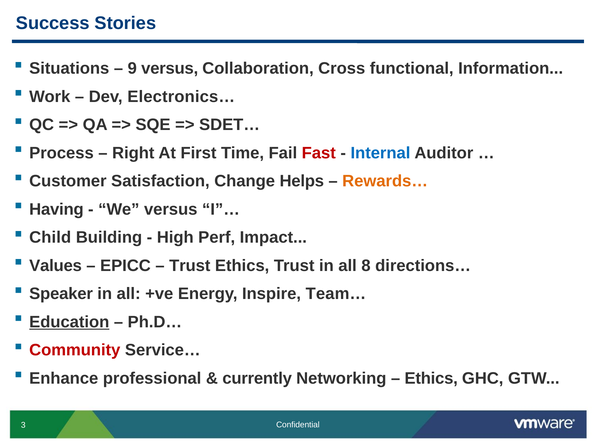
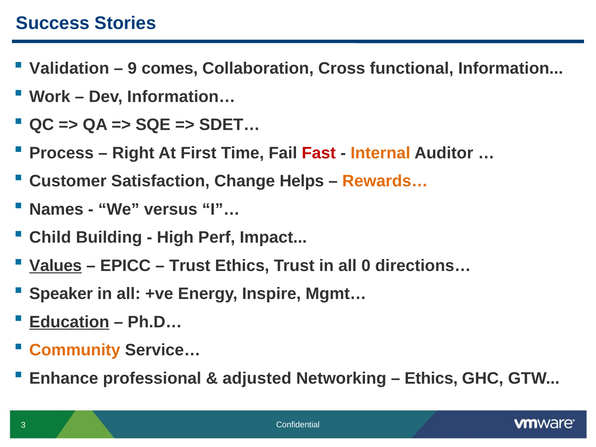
Situations: Situations -> Validation
9 versus: versus -> comes
Electronics…: Electronics… -> Information…
Internal colour: blue -> orange
Having: Having -> Names
Values underline: none -> present
8: 8 -> 0
Team…: Team… -> Mgmt…
Community colour: red -> orange
currently: currently -> adjusted
